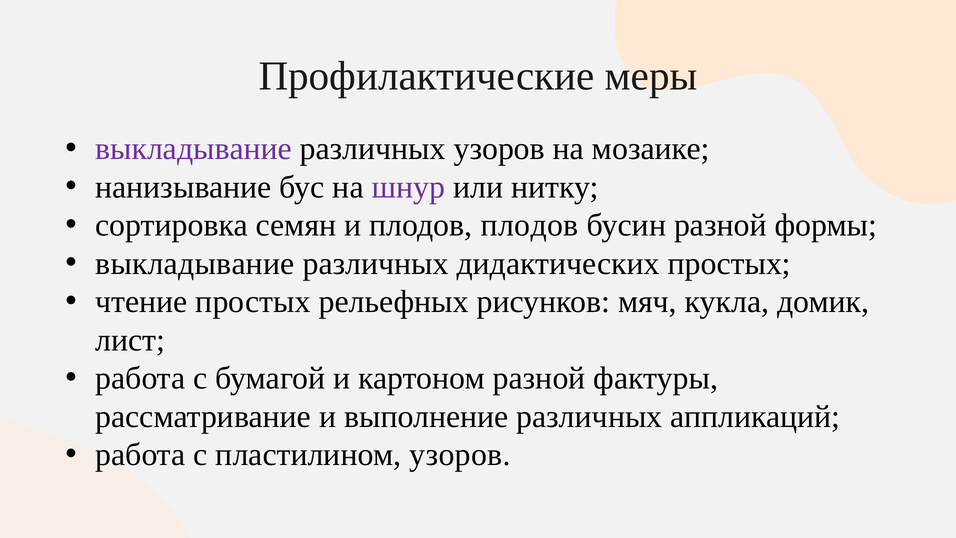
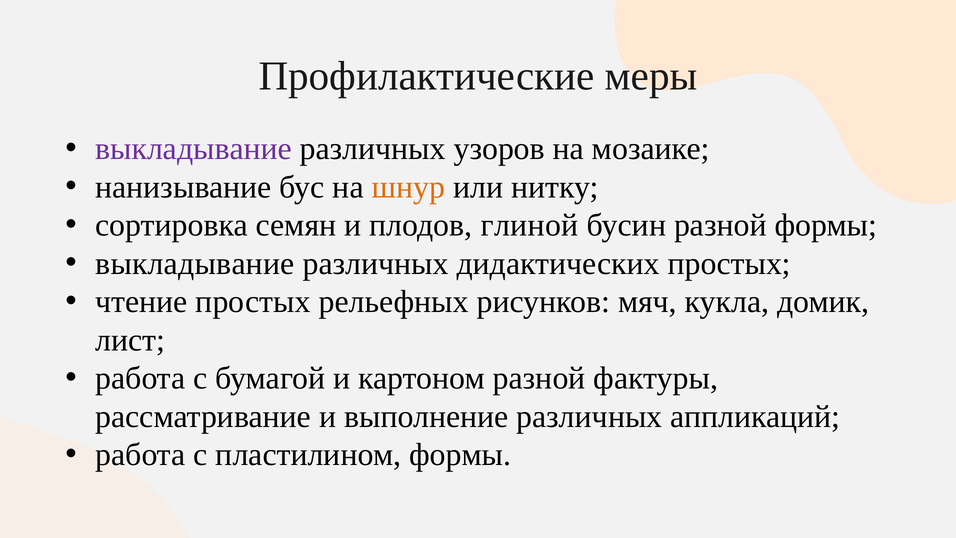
шнур colour: purple -> orange
плодов плодов: плодов -> глиной
пластилином узоров: узоров -> формы
